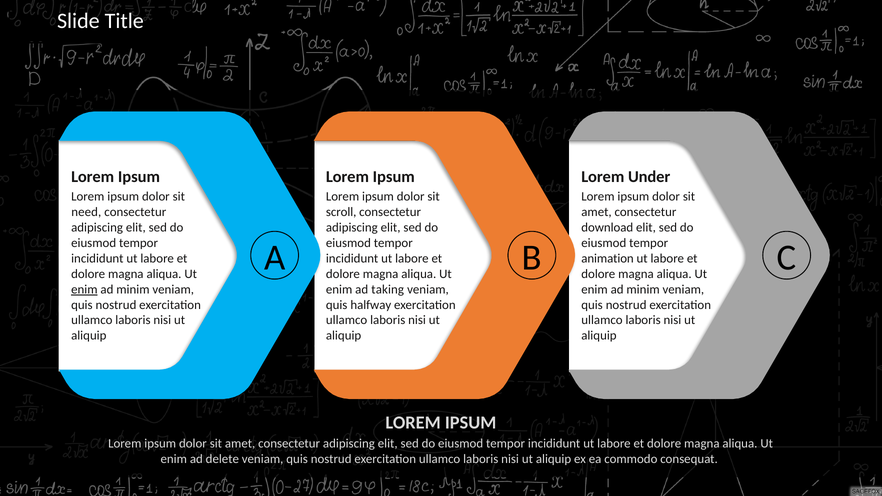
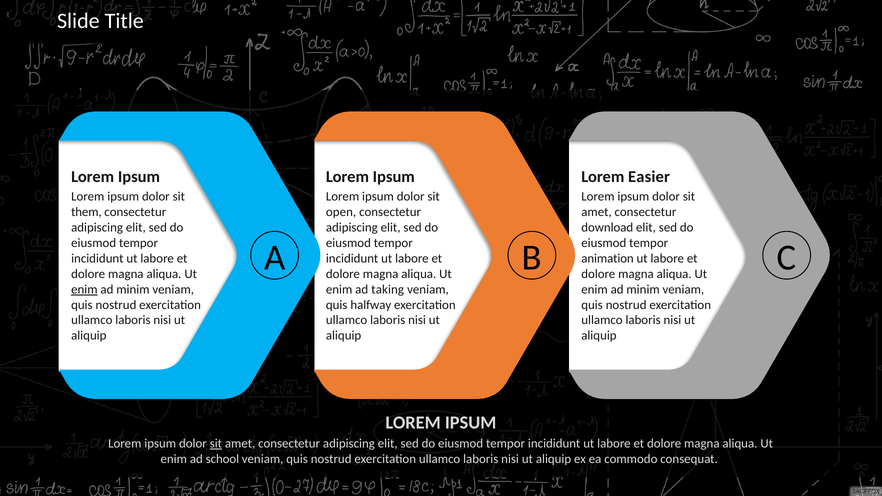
Under: Under -> Easier
need: need -> them
scroll: scroll -> open
sit at (216, 444) underline: none -> present
delete: delete -> school
